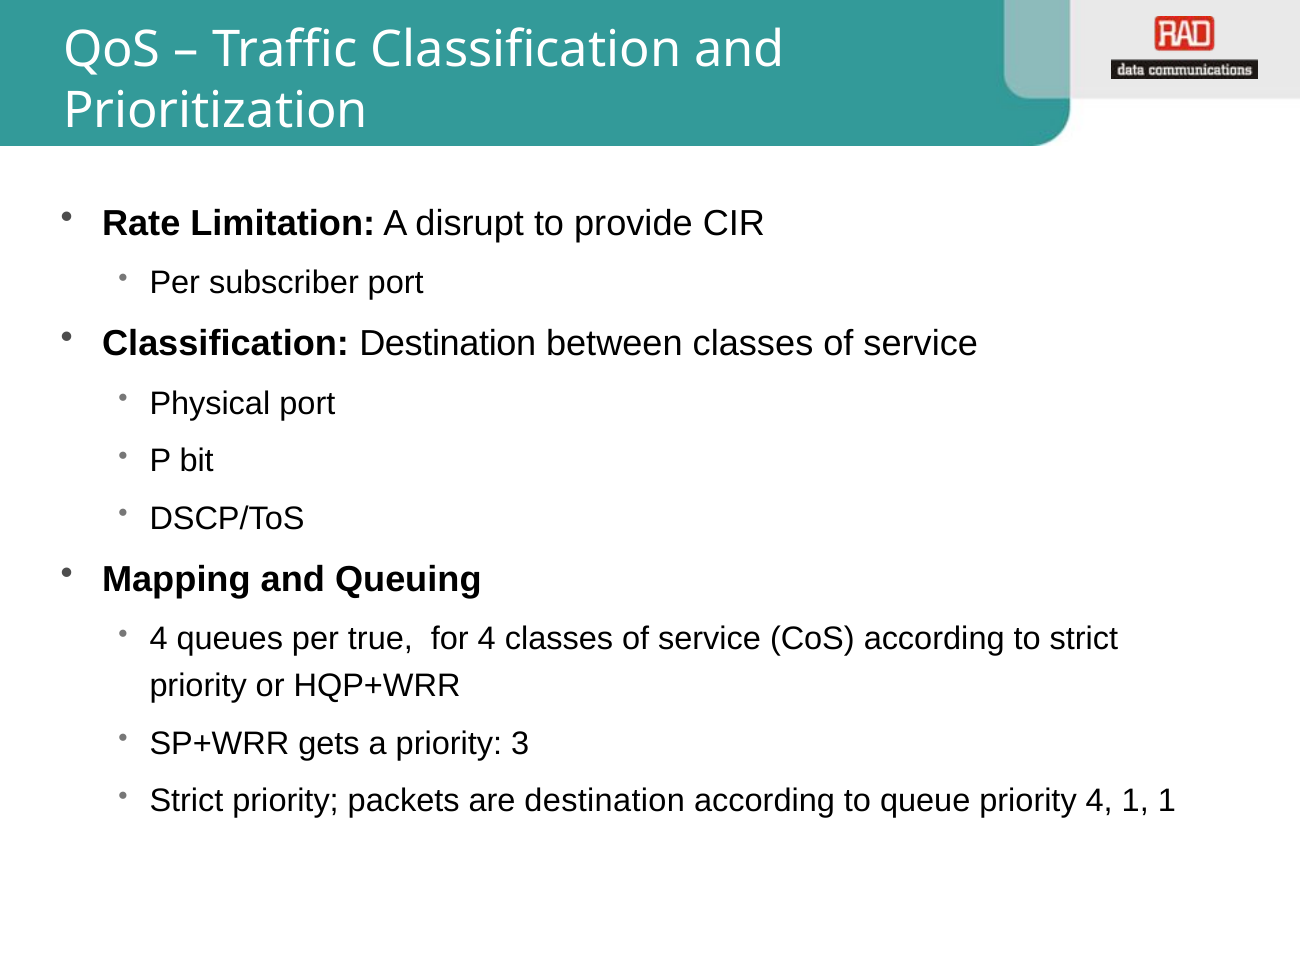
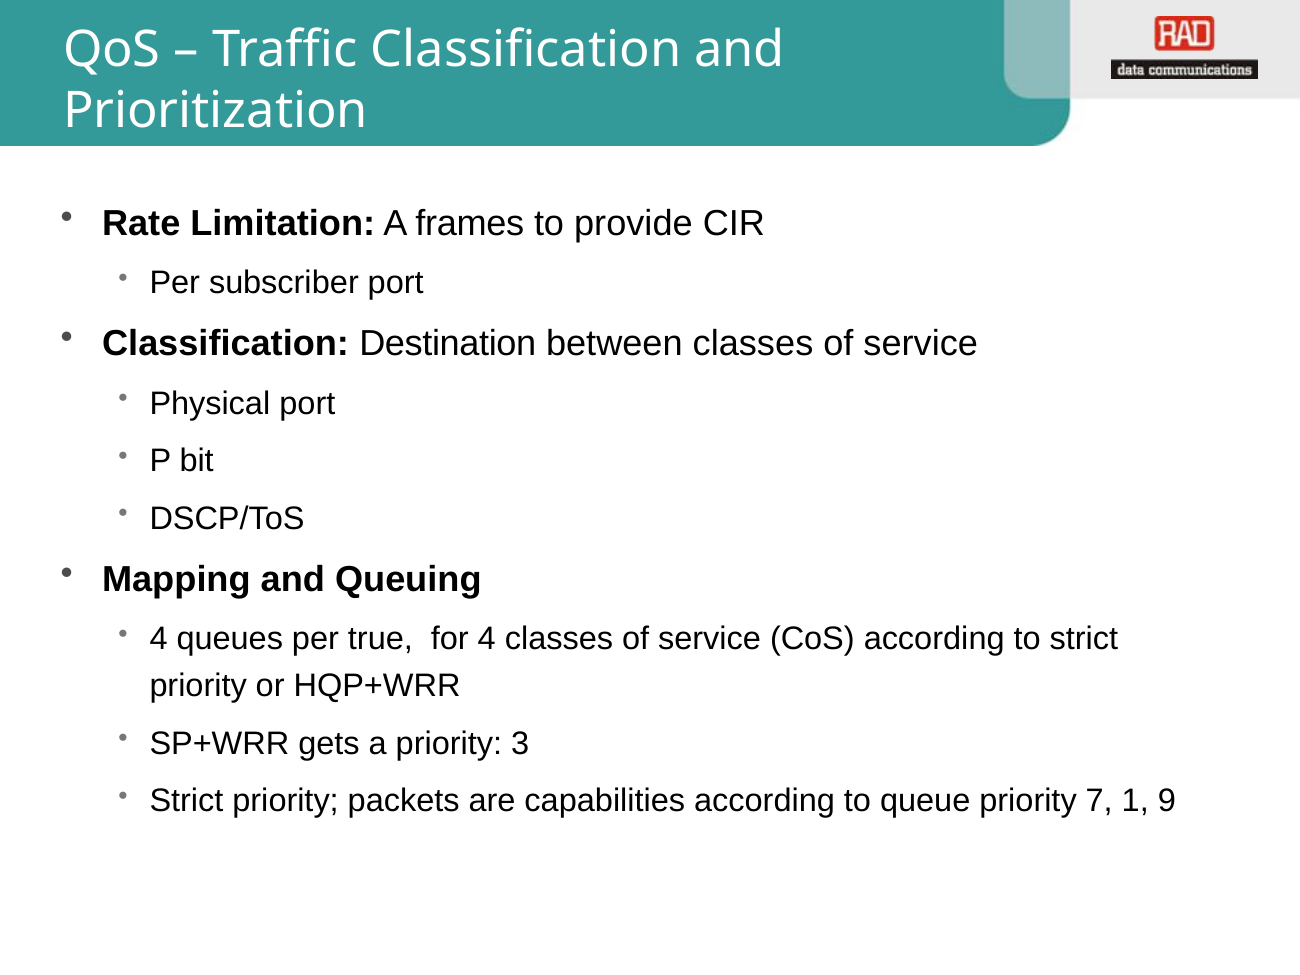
disrupt: disrupt -> frames
are destination: destination -> capabilities
priority 4: 4 -> 7
1 1: 1 -> 9
